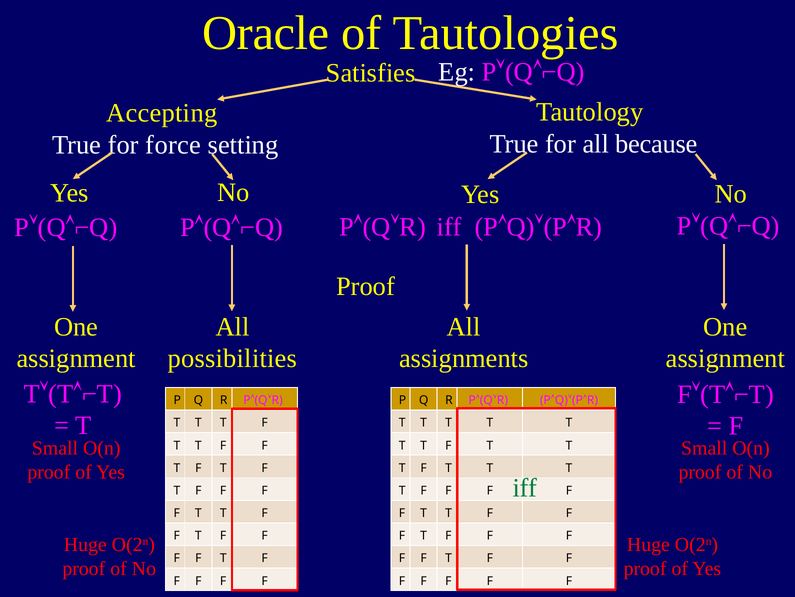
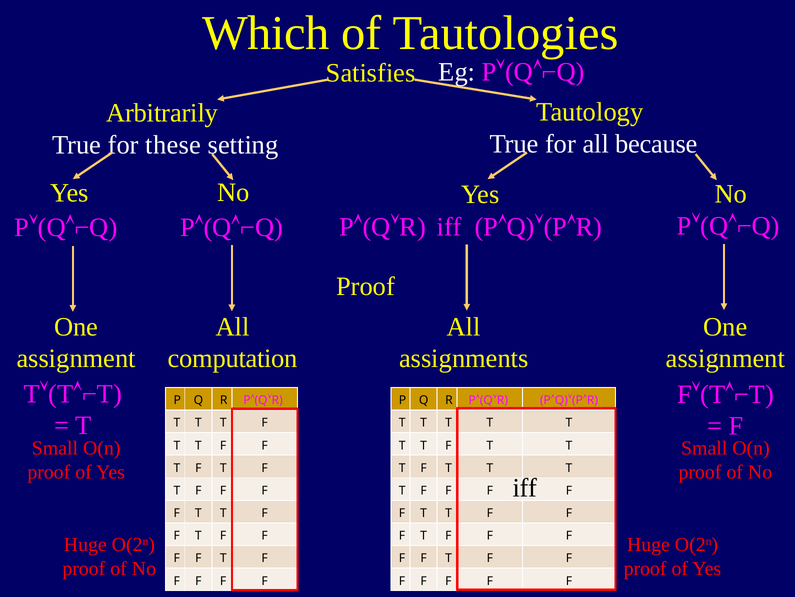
Oracle: Oracle -> Which
Accepting: Accepting -> Arbitrarily
force: force -> these
possibilities: possibilities -> computation
iff at (525, 487) colour: green -> black
